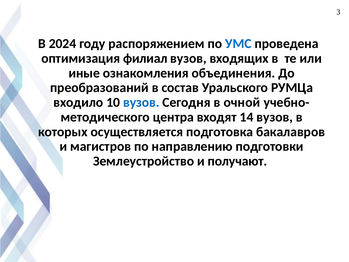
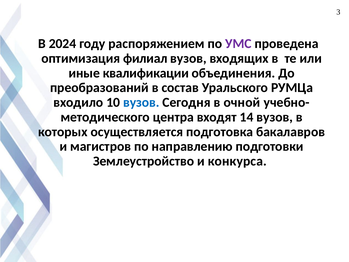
УМС colour: blue -> purple
ознакомления: ознакомления -> квалификации
получают: получают -> конкурса
